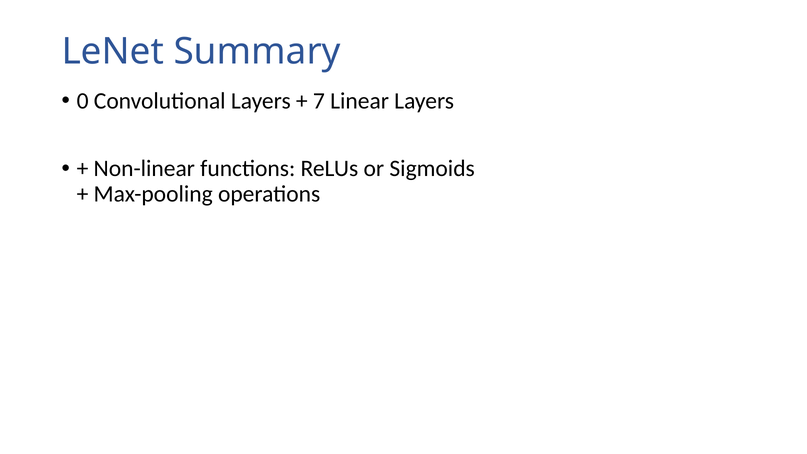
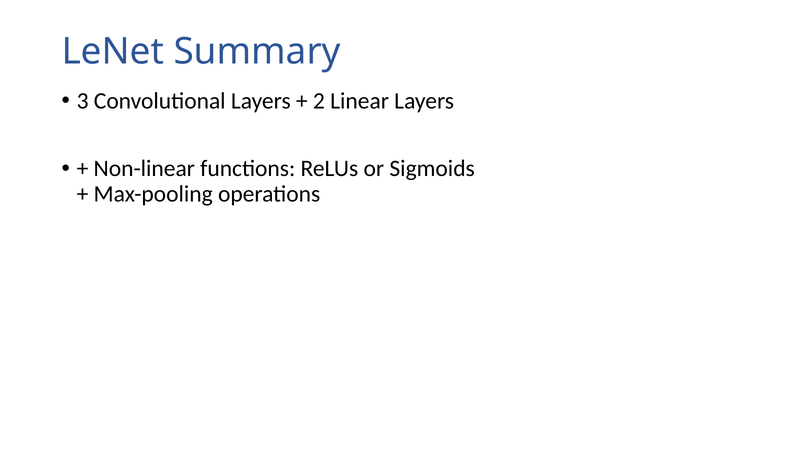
0: 0 -> 3
7: 7 -> 2
